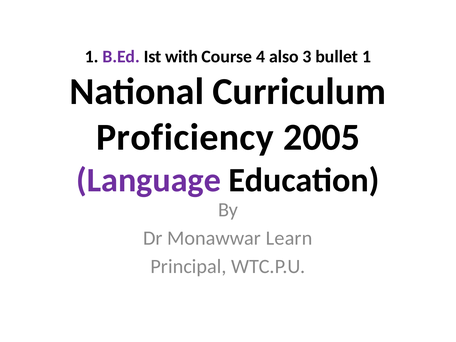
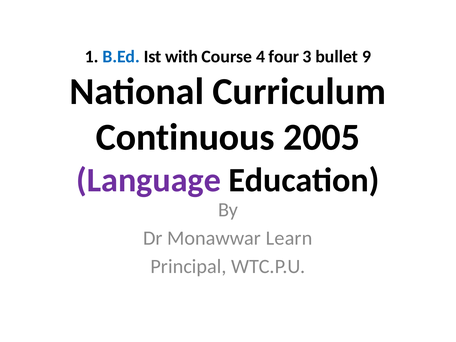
B.Ed colour: purple -> blue
also: also -> four
bullet 1: 1 -> 9
Proficiency: Proficiency -> Continuous
